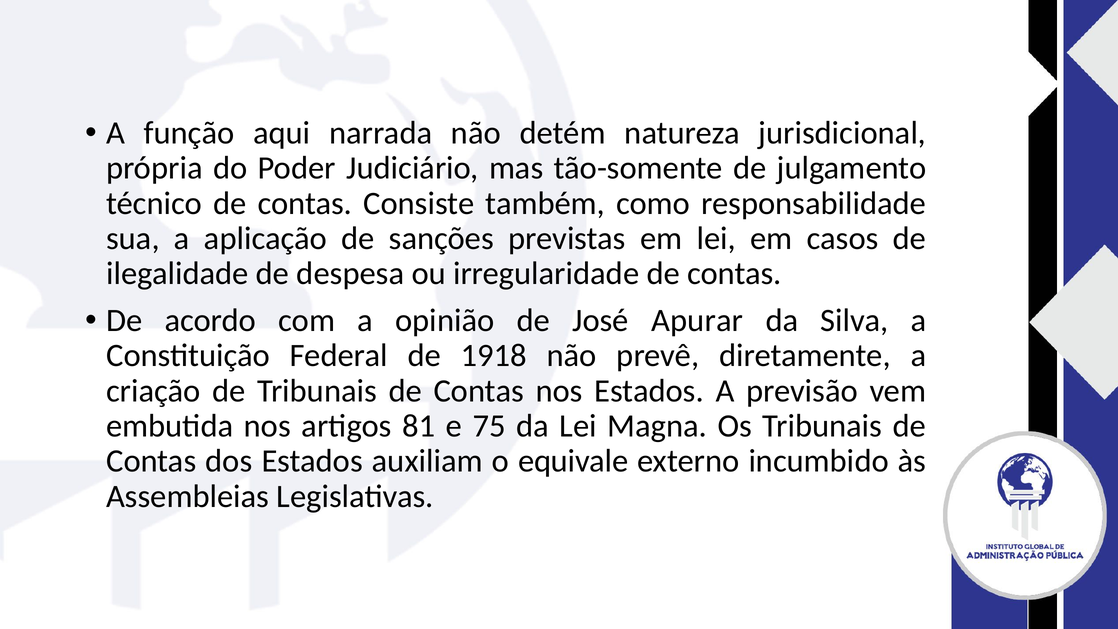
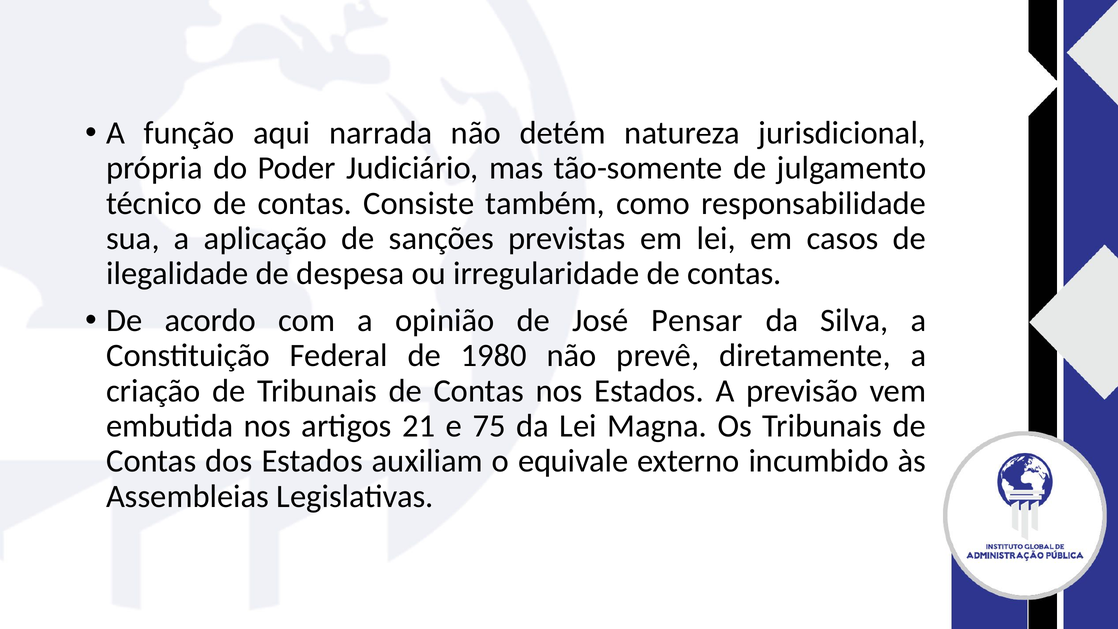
Apurar: Apurar -> Pensar
1918: 1918 -> 1980
81: 81 -> 21
